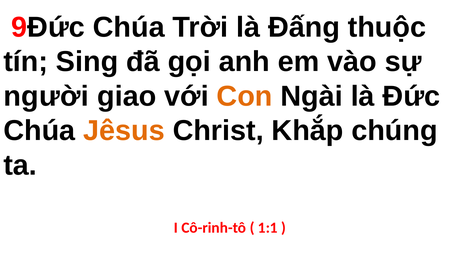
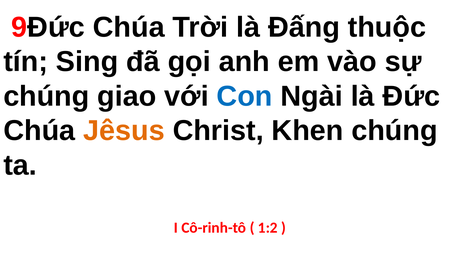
người at (46, 96): người -> chúng
Con colour: orange -> blue
Khắp: Khắp -> Khen
1:1: 1:1 -> 1:2
